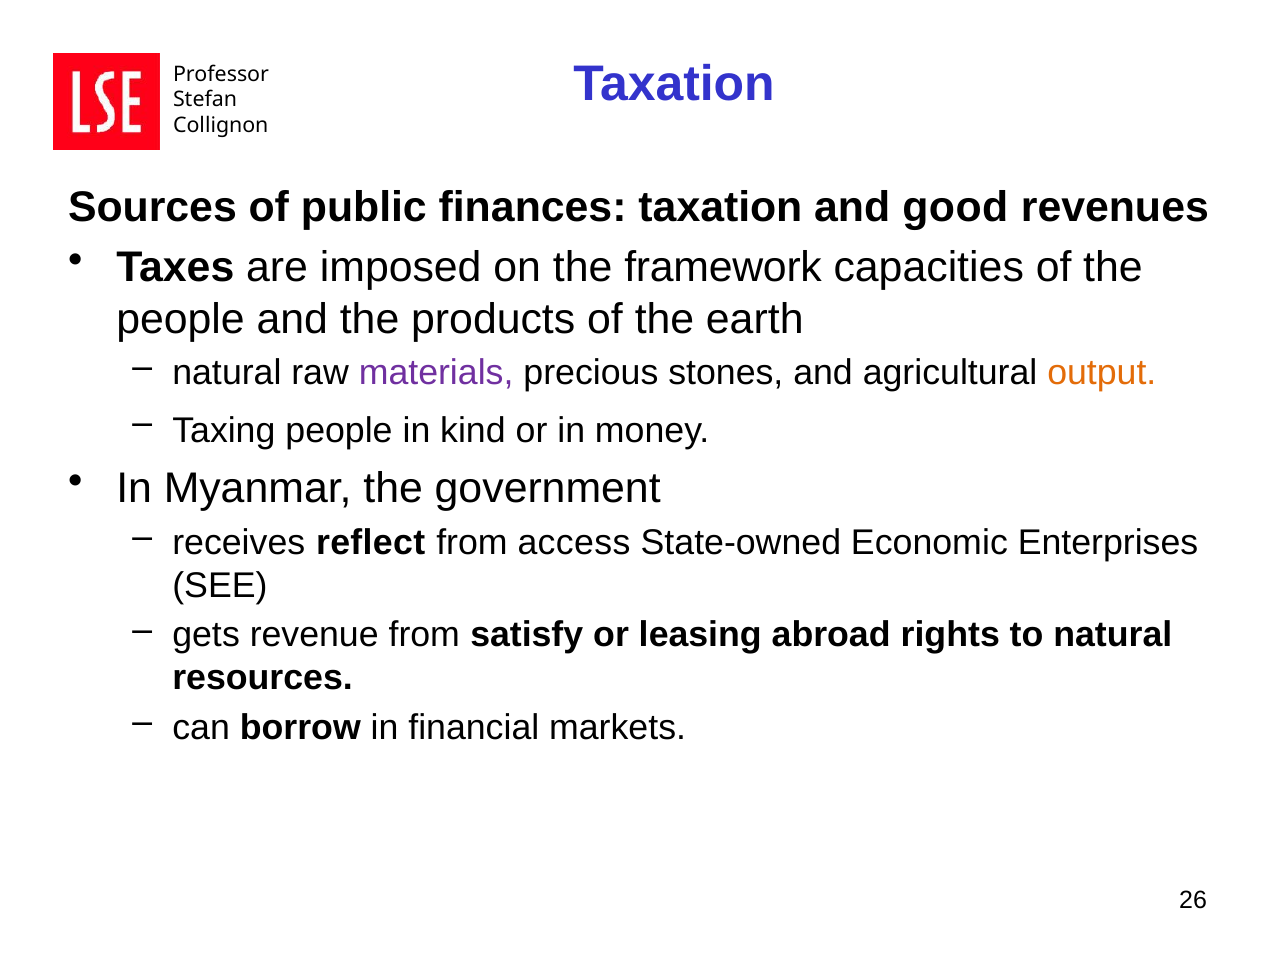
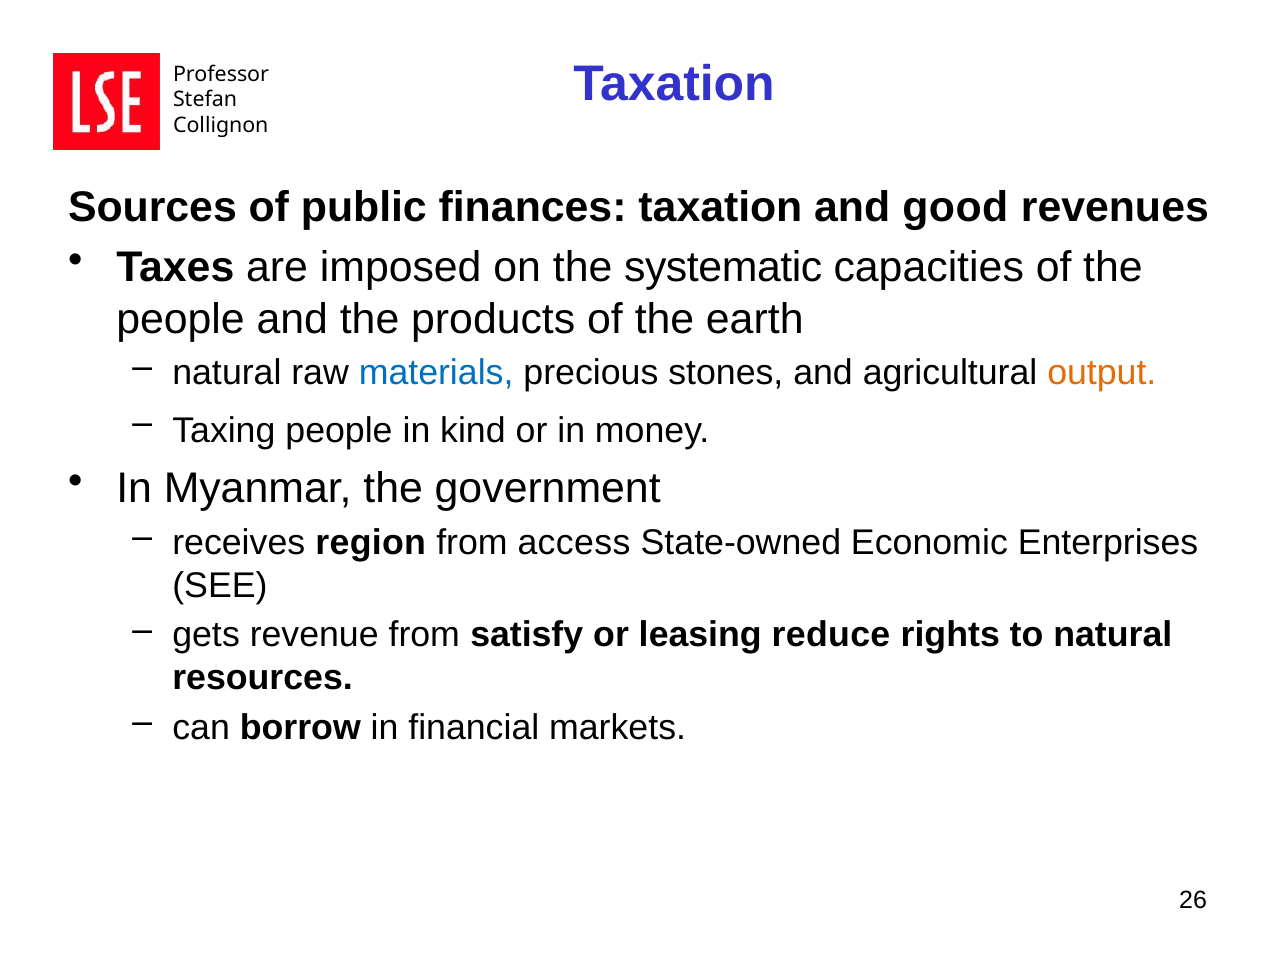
framework: framework -> systematic
materials colour: purple -> blue
reflect: reflect -> region
abroad: abroad -> reduce
